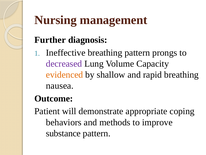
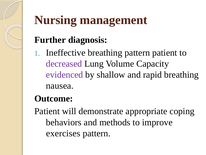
pattern prongs: prongs -> patient
evidenced colour: orange -> purple
substance: substance -> exercises
